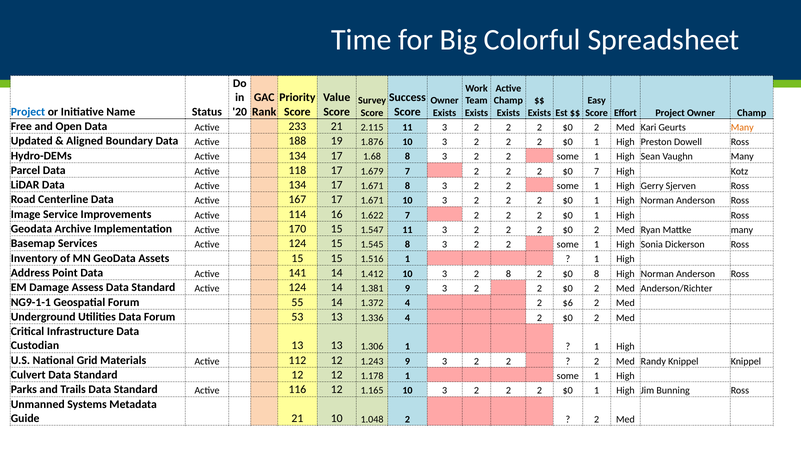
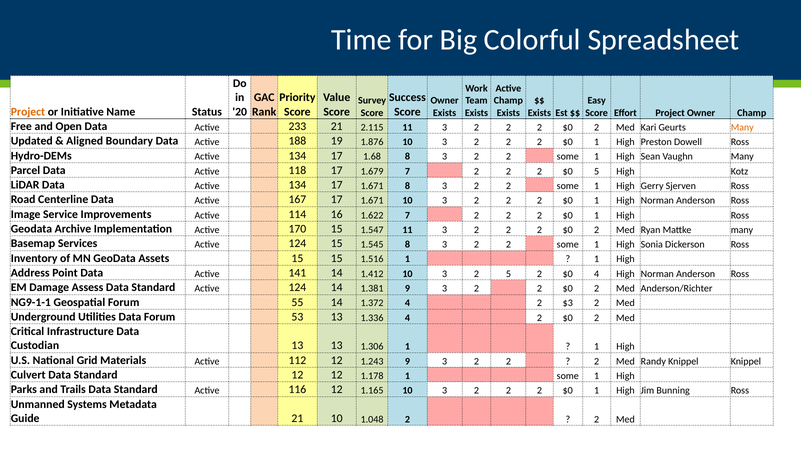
Project at (28, 112) colour: blue -> orange
$0 7: 7 -> 5
2 8: 8 -> 5
$0 8: 8 -> 4
$6: $6 -> $3
